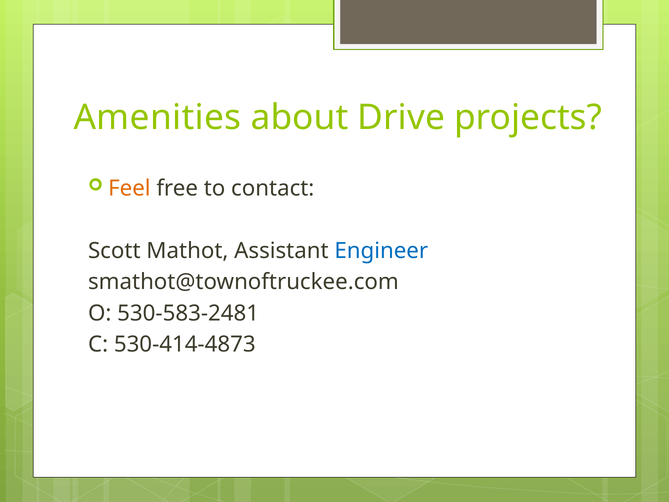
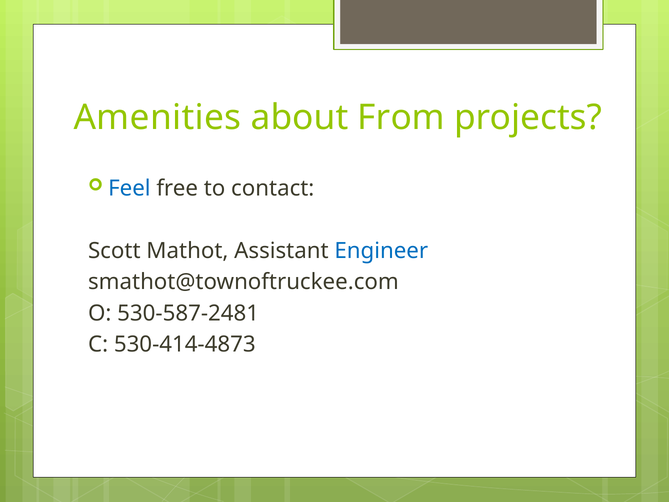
Drive: Drive -> From
Feel colour: orange -> blue
530-583-2481: 530-583-2481 -> 530-587-2481
